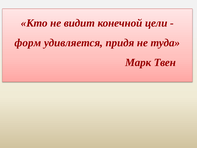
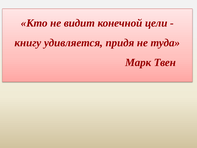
форм: форм -> книгу
